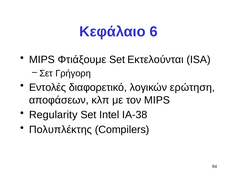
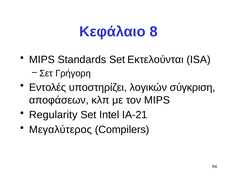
6: 6 -> 8
Φτιάξουμε: Φτιάξουμε -> Standards
διαφορετικό: διαφορετικό -> υποστηρίζει
ερώτηση: ερώτηση -> σύγκριση
IA-38: IA-38 -> IA-21
Πολυπλέκτης: Πολυπλέκτης -> Μεγαλύτερος
